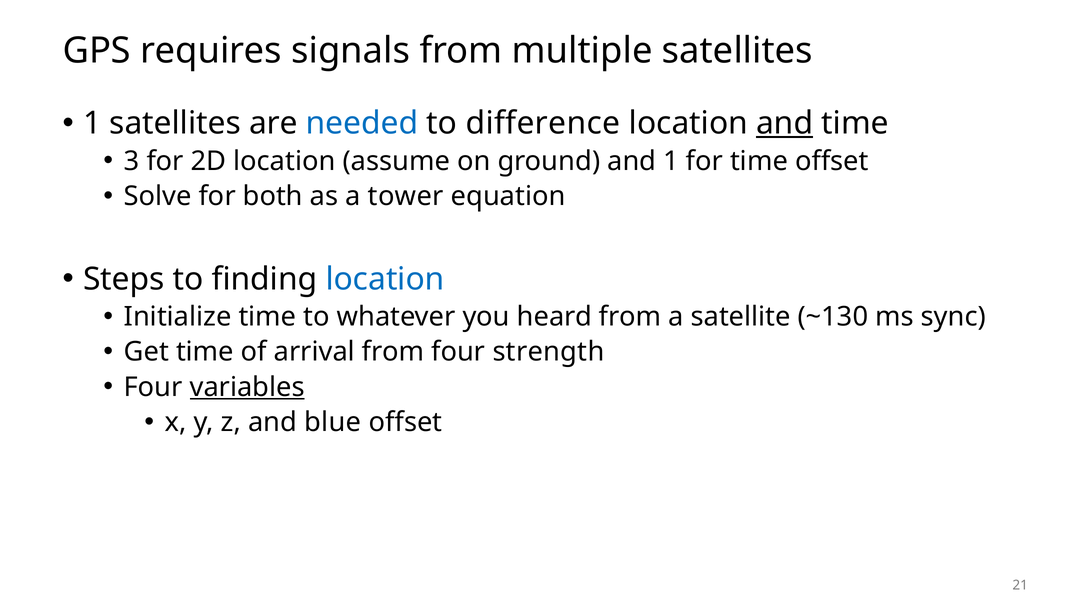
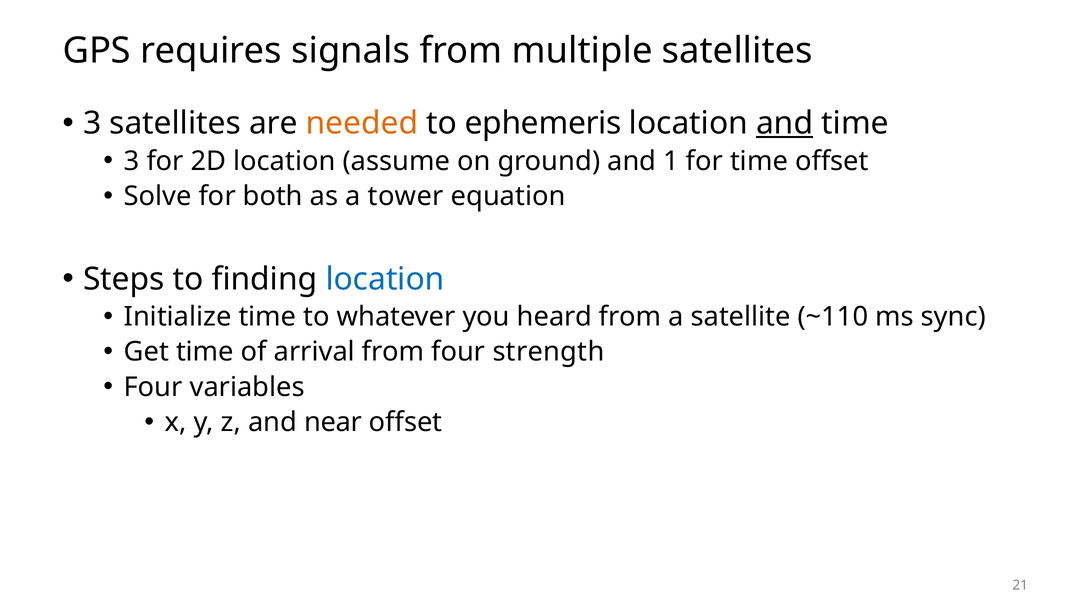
1 at (92, 123): 1 -> 3
needed colour: blue -> orange
difference: difference -> ephemeris
~130: ~130 -> ~110
variables underline: present -> none
blue: blue -> near
